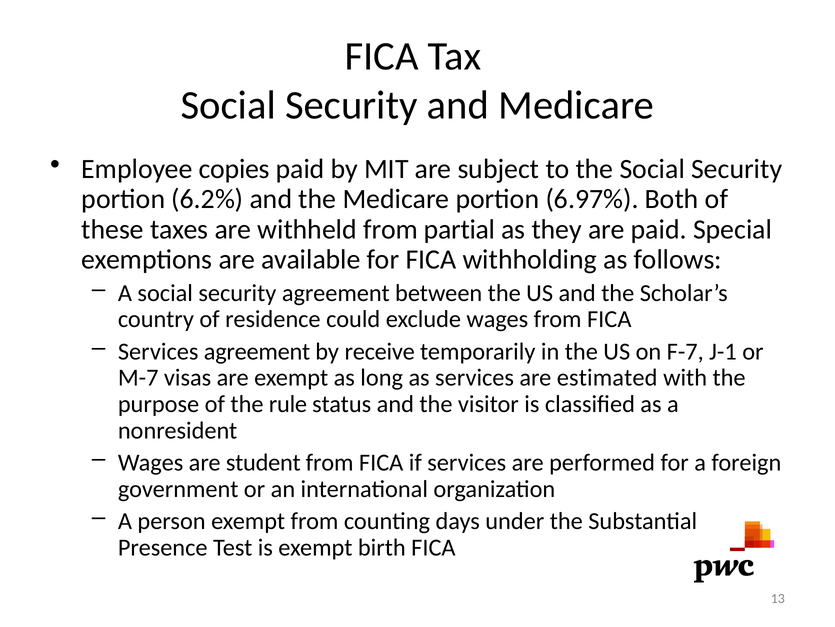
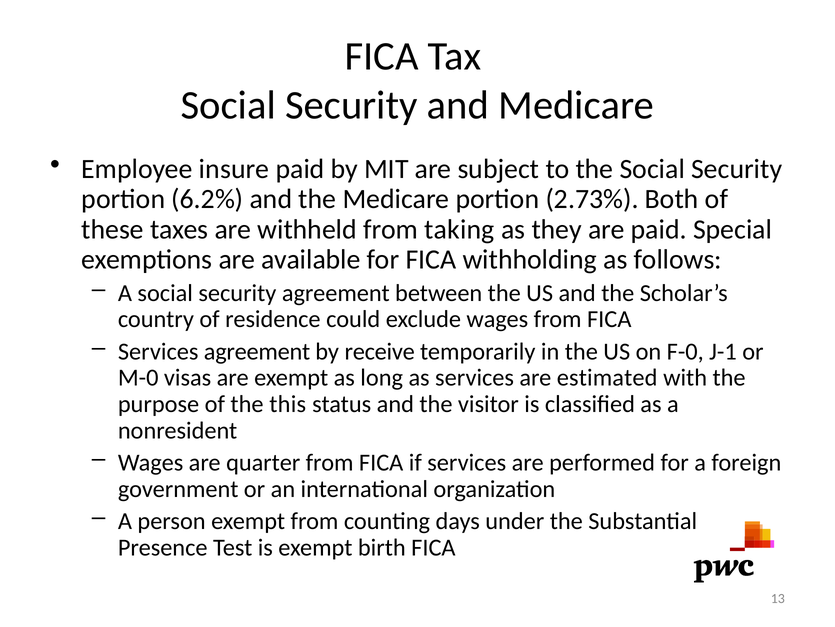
copies: copies -> insure
6.97%: 6.97% -> 2.73%
partial: partial -> taking
F-7: F-7 -> F-0
M-7: M-7 -> M-0
rule: rule -> this
student: student -> quarter
